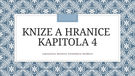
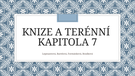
HRANICE: HRANICE -> TERÉNNÍ
4: 4 -> 7
